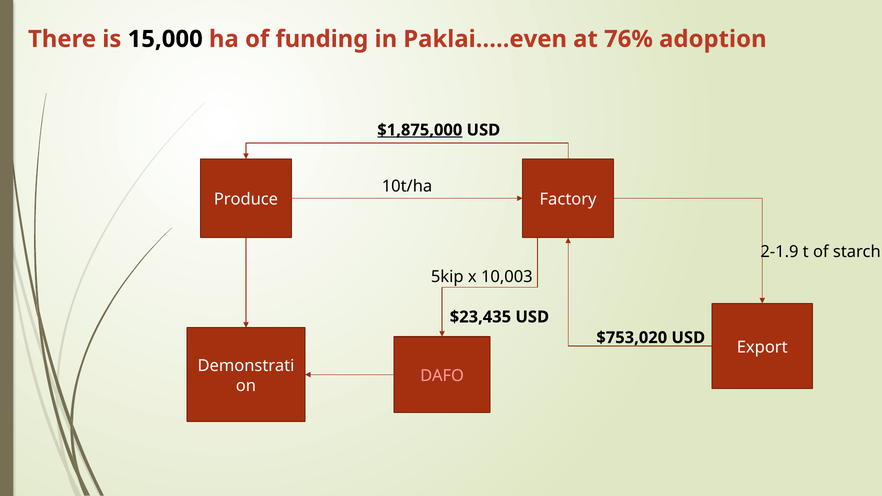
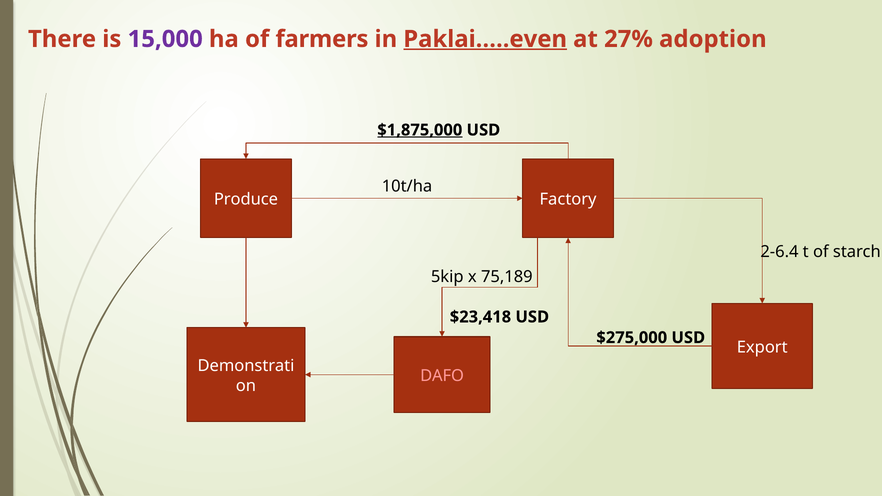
15,000 colour: black -> purple
funding: funding -> farmers
Paklai…..even underline: none -> present
76%: 76% -> 27%
2-1.9: 2-1.9 -> 2-6.4
10,003: 10,003 -> 75,189
$23,435: $23,435 -> $23,418
$753,020: $753,020 -> $275,000
